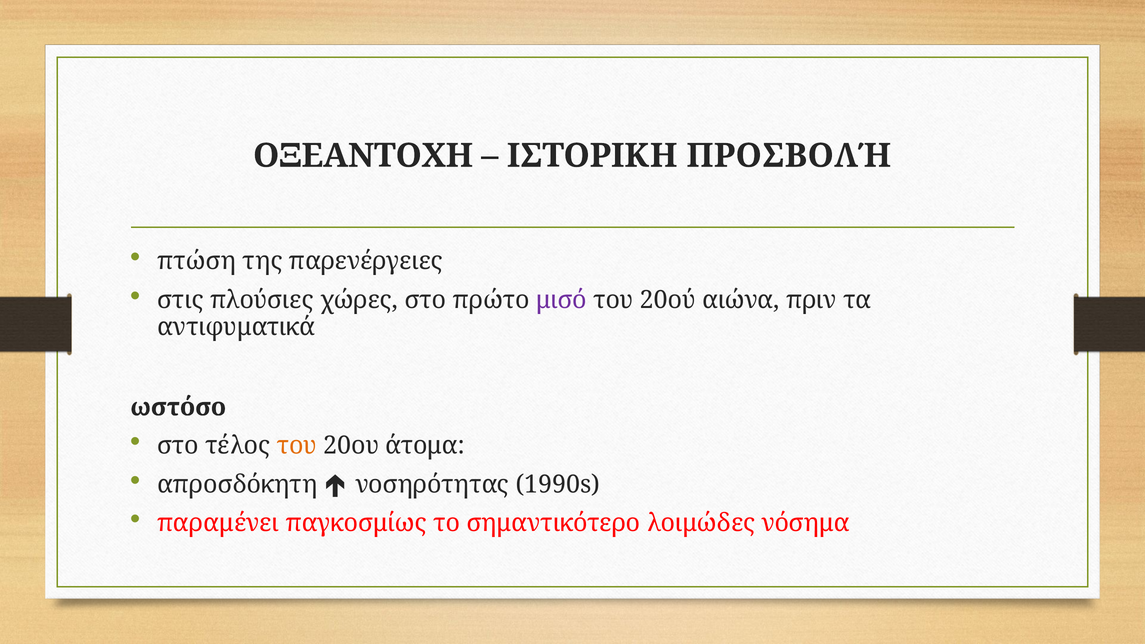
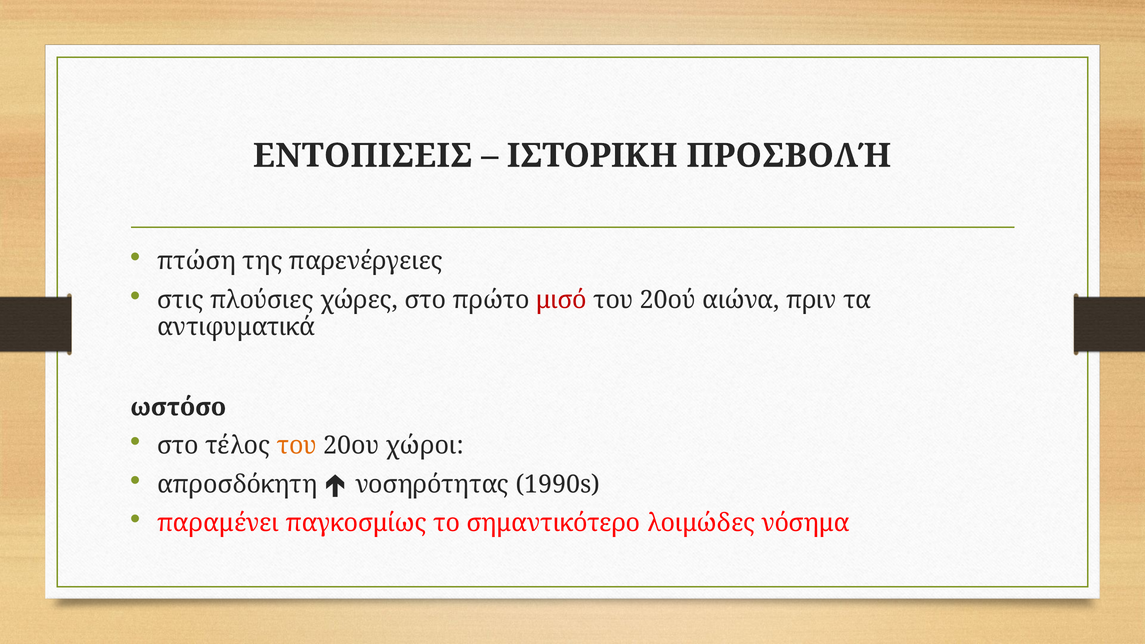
ΟΞΕΑΝΤΟΧΗ: ΟΞΕΑΝΤΟΧΗ -> ΕΝΤΟΠΙΣΕΙΣ
μισό colour: purple -> red
άτομα: άτομα -> χώροι
